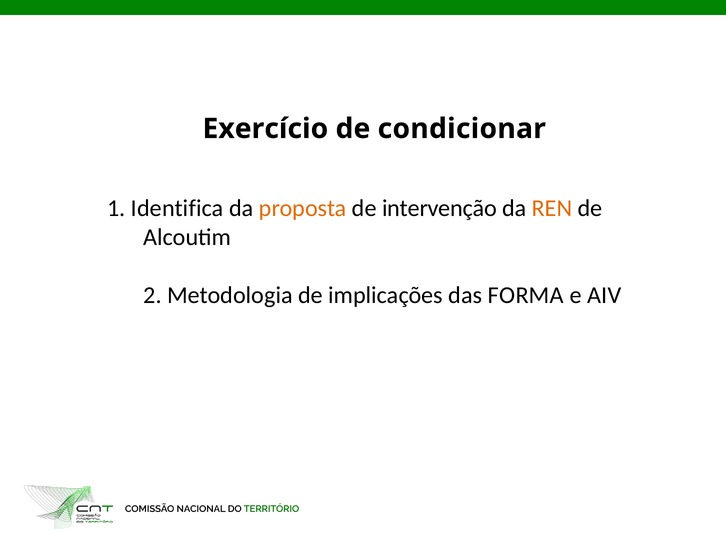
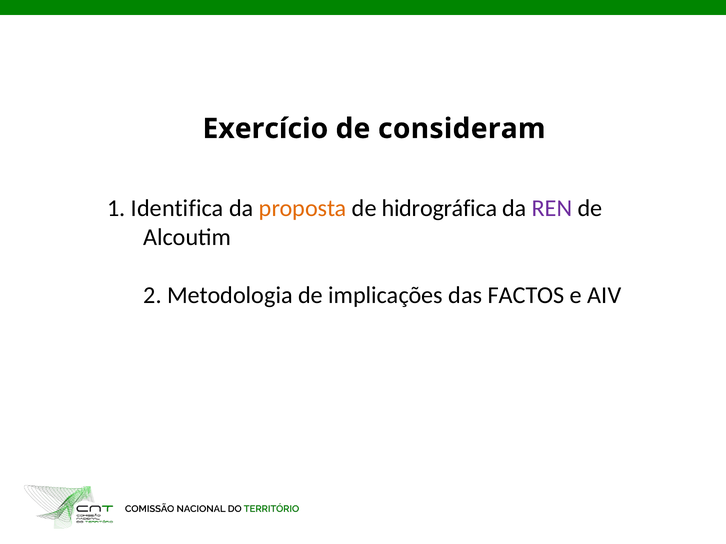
condicionar: condicionar -> consideram
intervenção: intervenção -> hidrográfica
REN colour: orange -> purple
FORMA: FORMA -> FACTOS
